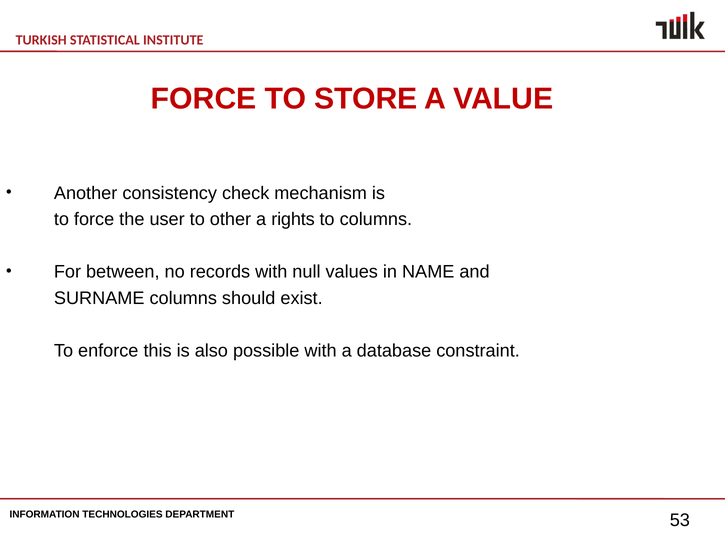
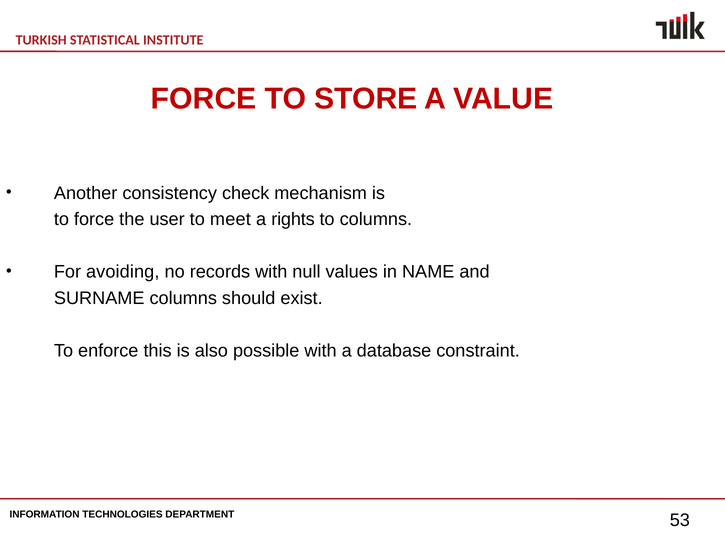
other: other -> meet
between: between -> avoiding
